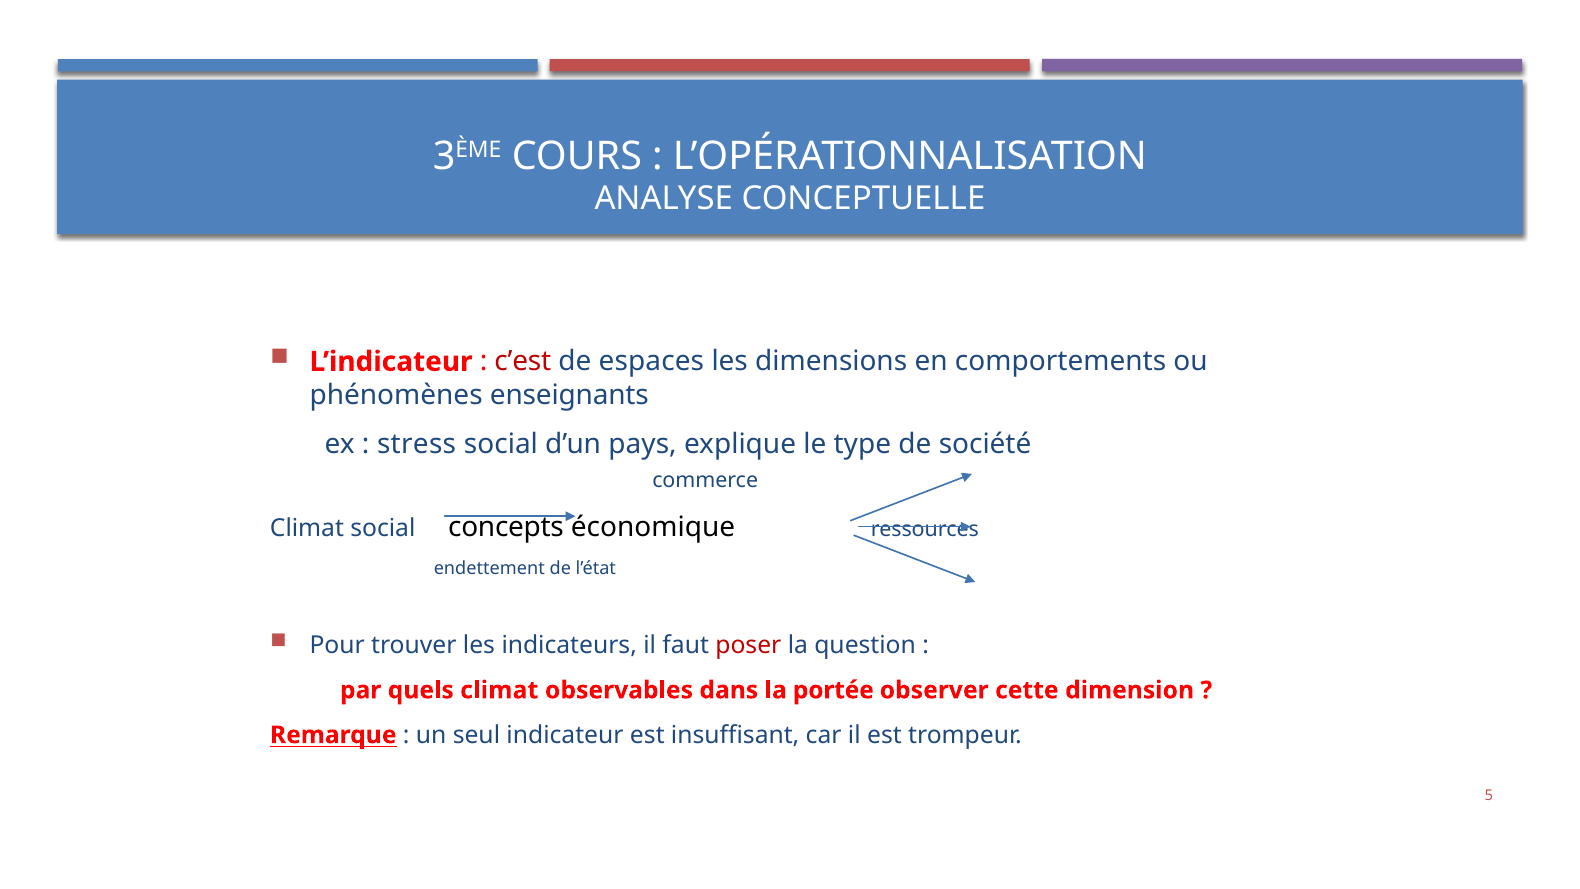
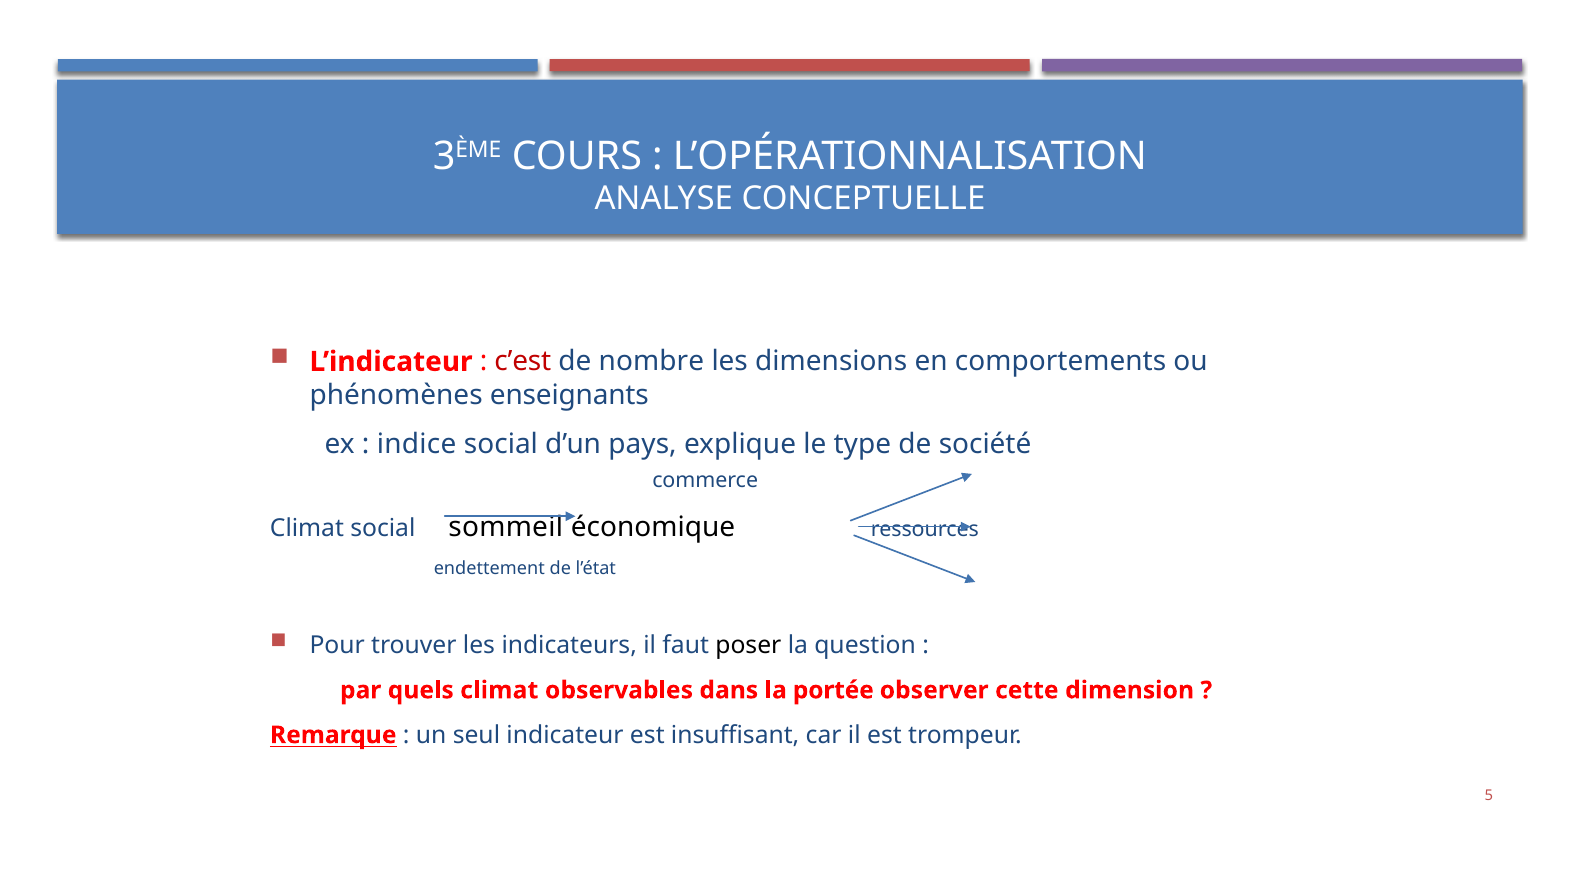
espaces: espaces -> nombre
stress: stress -> indice
concepts: concepts -> sommeil
poser colour: red -> black
